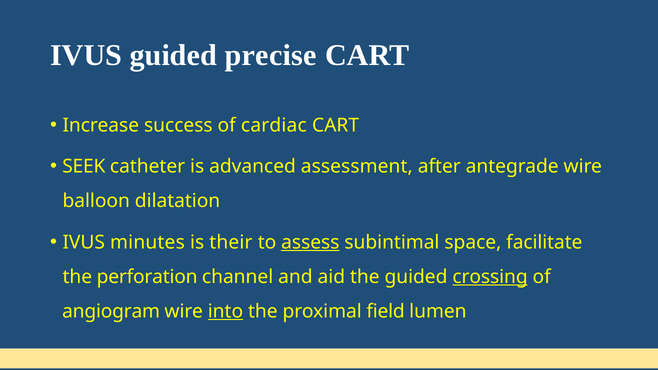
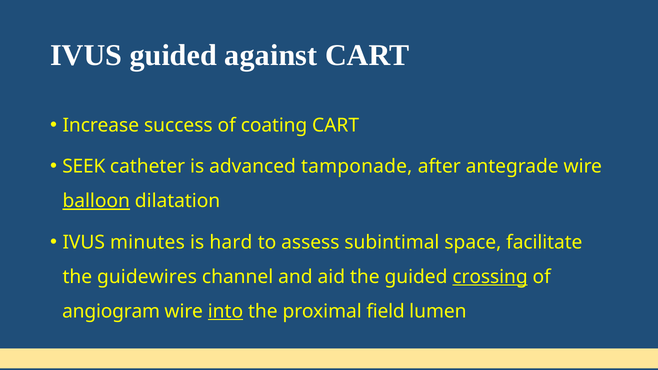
precise: precise -> against
cardiac: cardiac -> coating
assessment: assessment -> tamponade
balloon underline: none -> present
their: their -> hard
assess underline: present -> none
perforation: perforation -> guidewires
